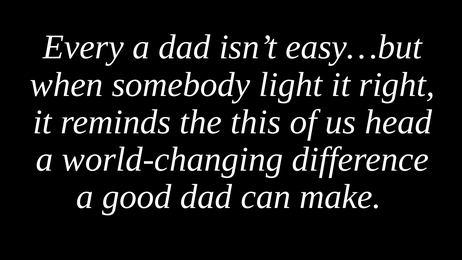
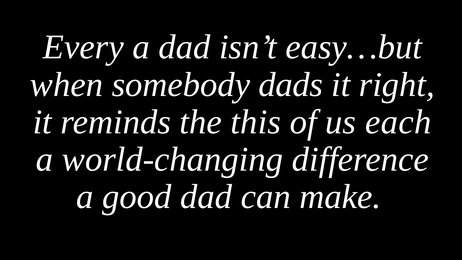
light: light -> dads
head: head -> each
